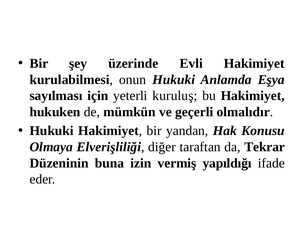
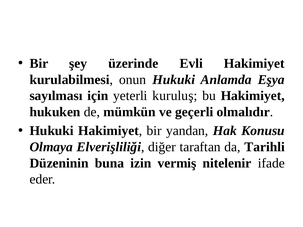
Tekrar: Tekrar -> Tarihli
yapıldığı: yapıldığı -> nitelenir
